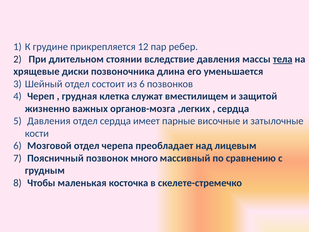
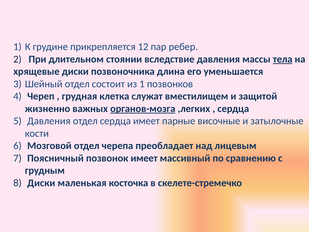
из 6: 6 -> 1
органов-мозга underline: none -> present
позвонок много: много -> имеет
8 Чтобы: Чтобы -> Диски
